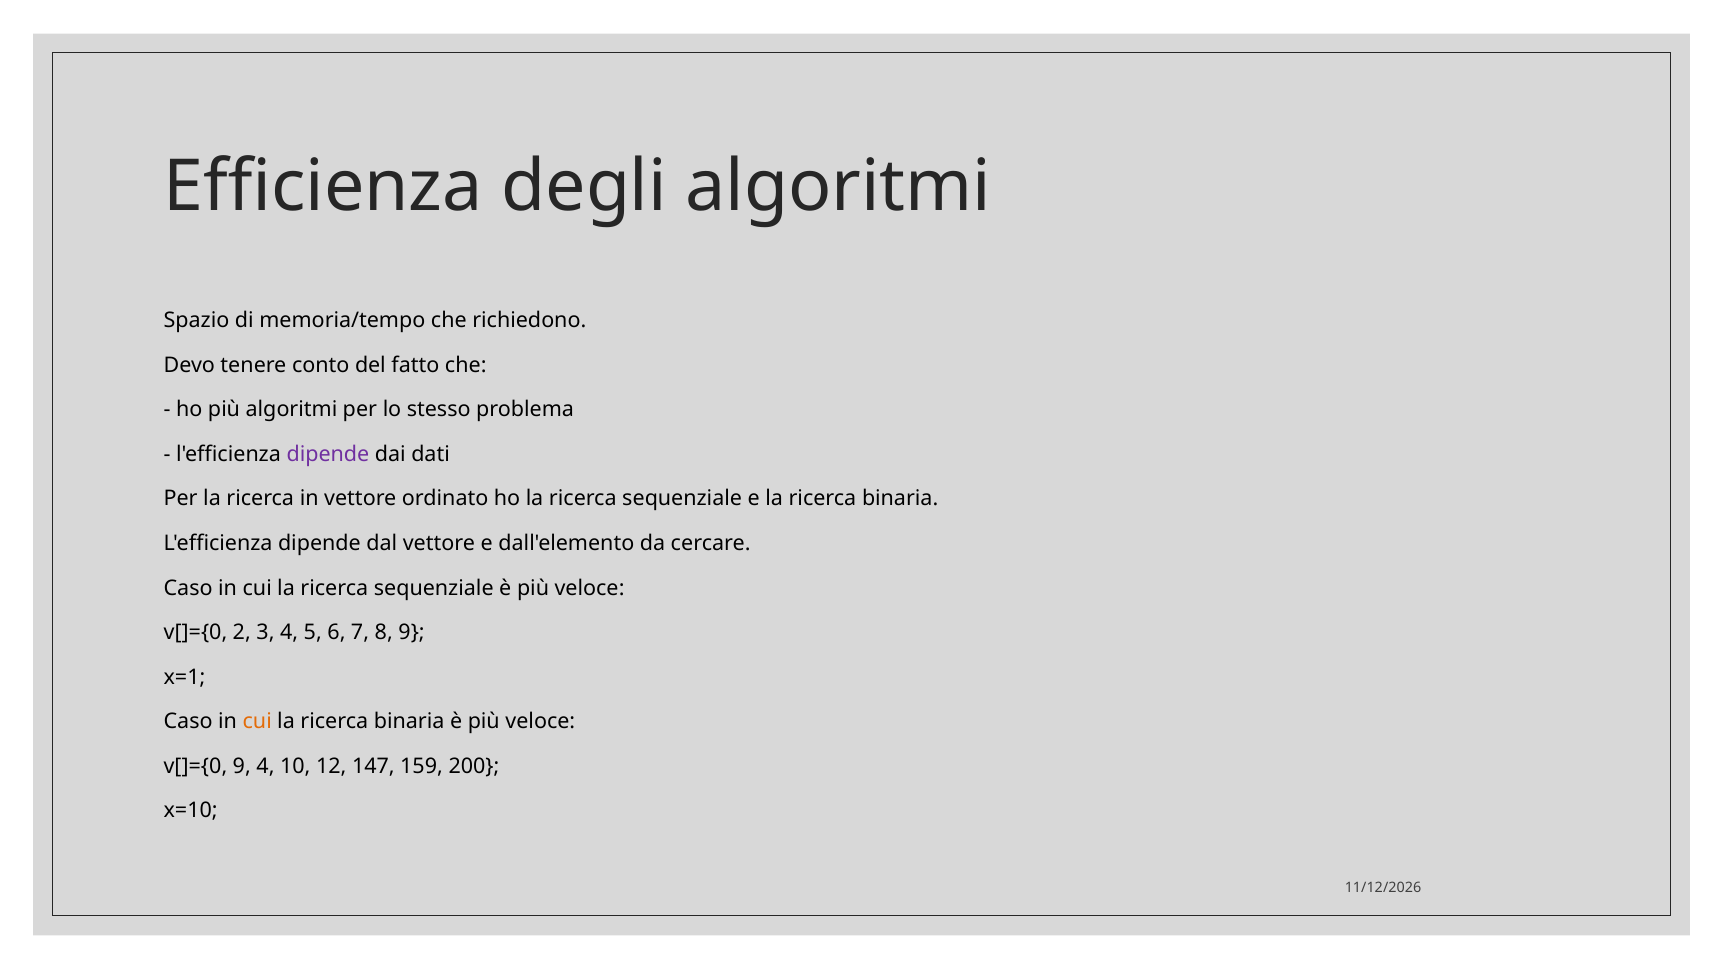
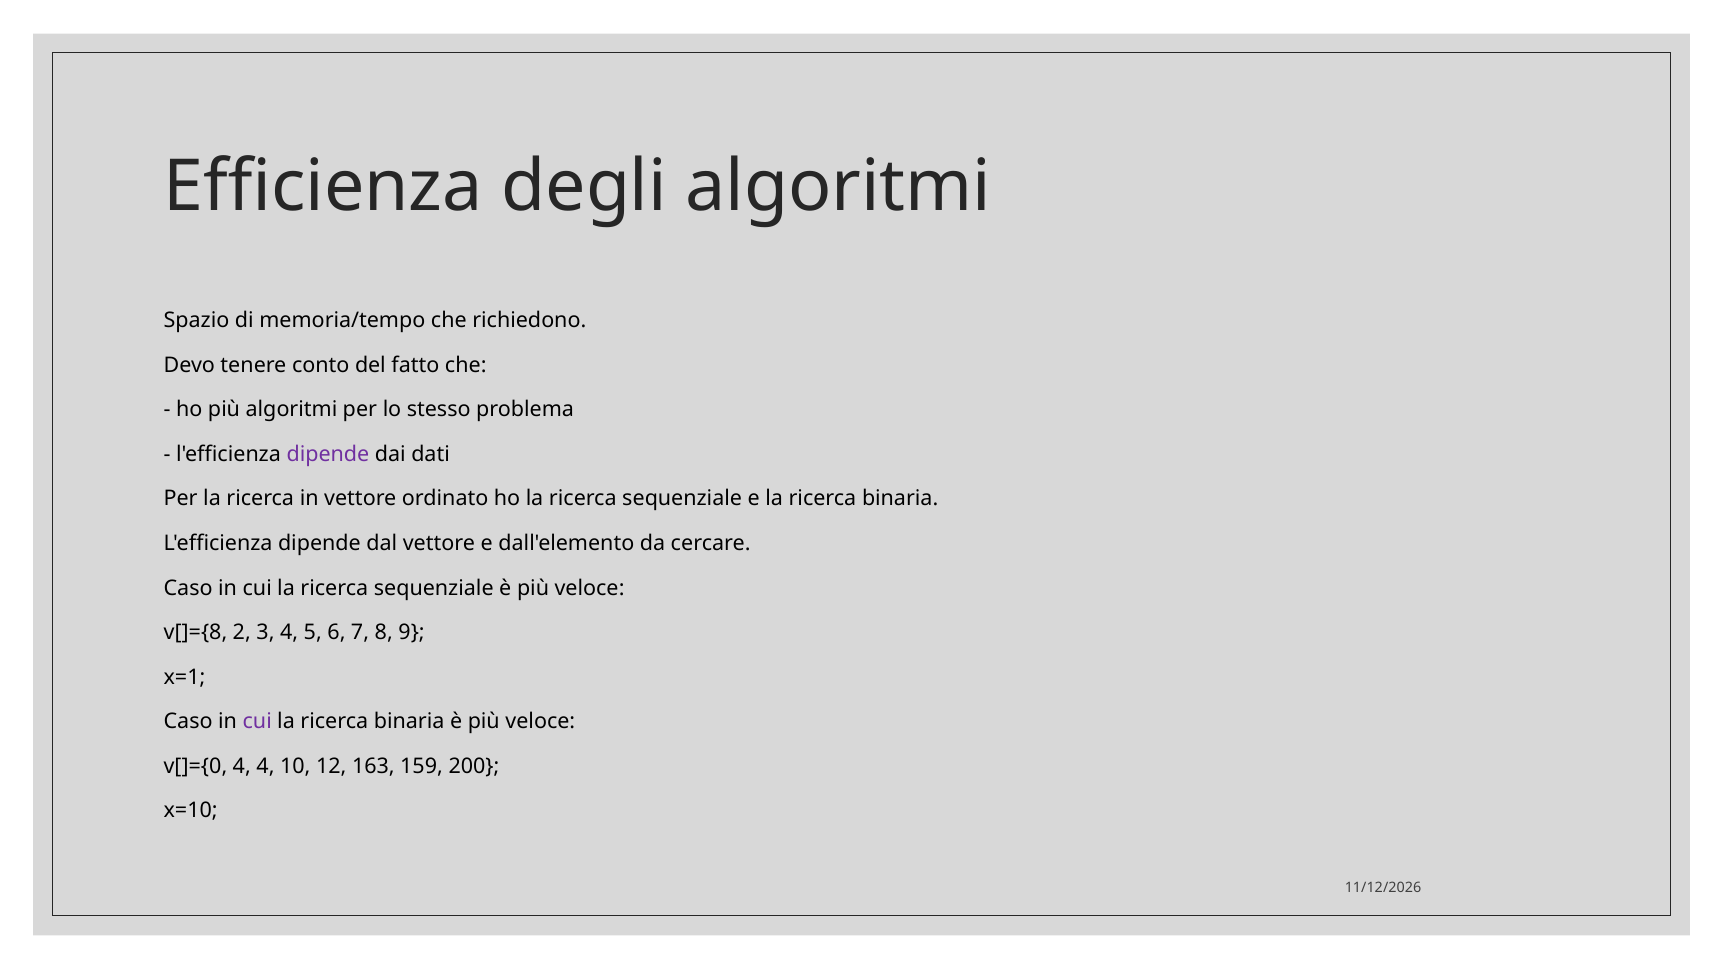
v[]={0 at (195, 633): v[]={0 -> v[]={8
cui at (257, 722) colour: orange -> purple
v[]={0 9: 9 -> 4
147: 147 -> 163
